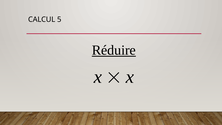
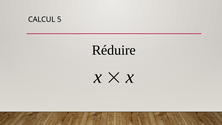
Réduire underline: present -> none
